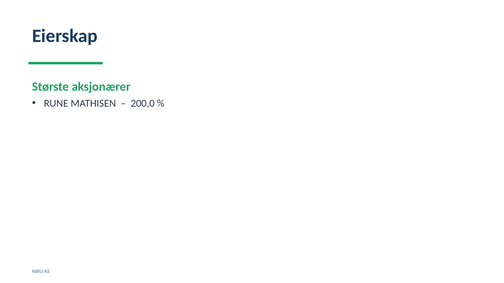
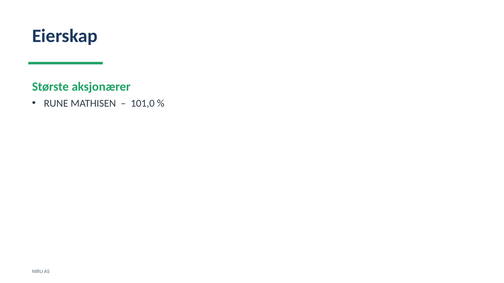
200,0: 200,0 -> 101,0
